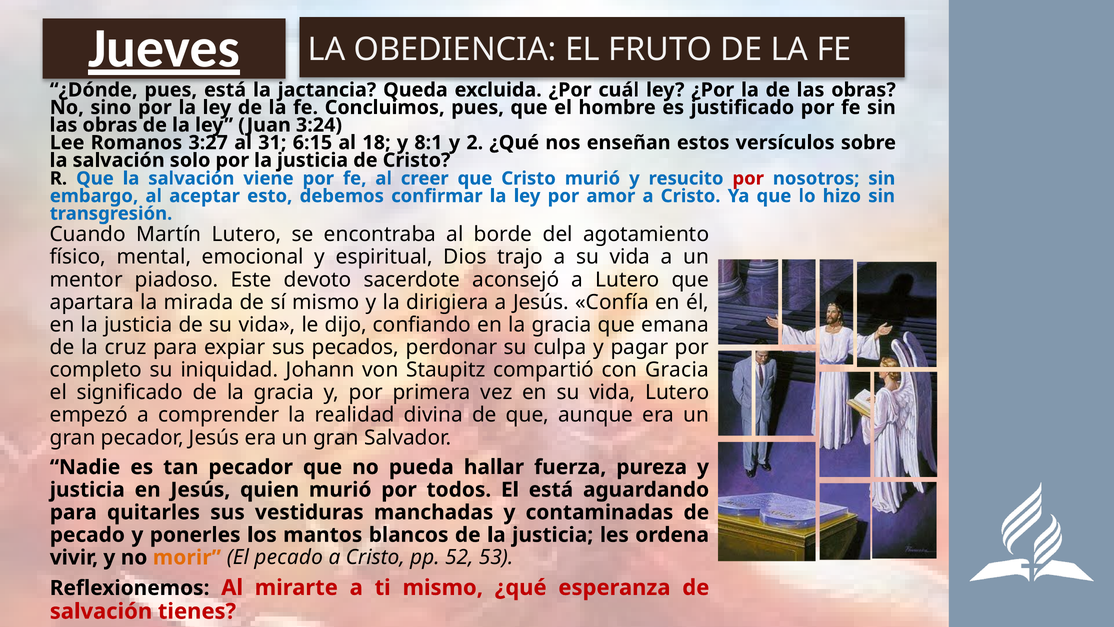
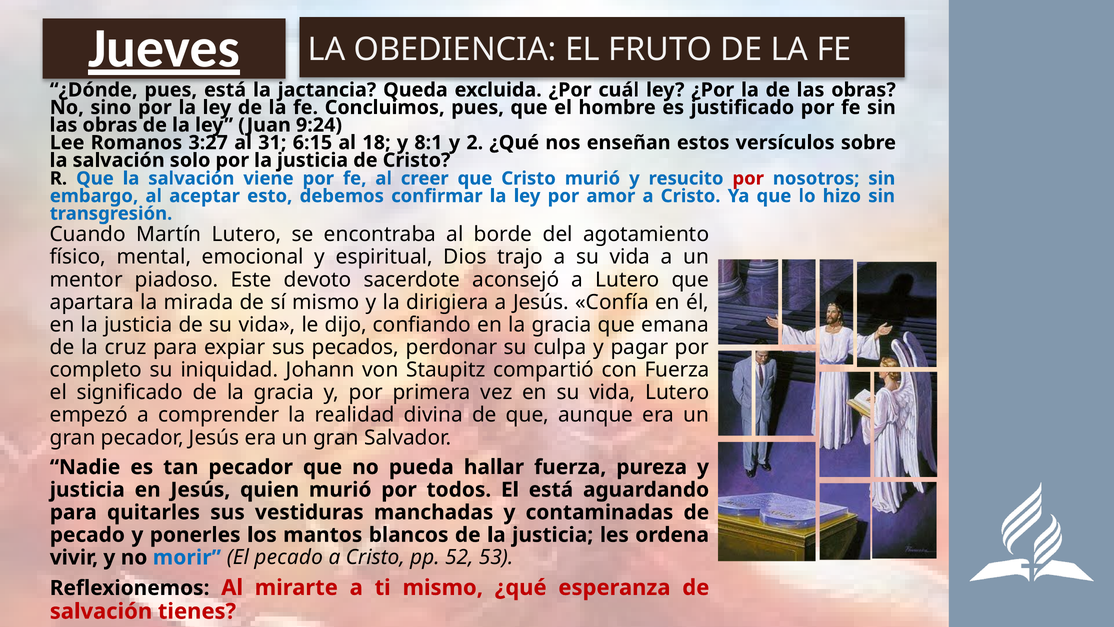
3:24: 3:24 -> 9:24
con Gracia: Gracia -> Fuerza
morir colour: orange -> blue
